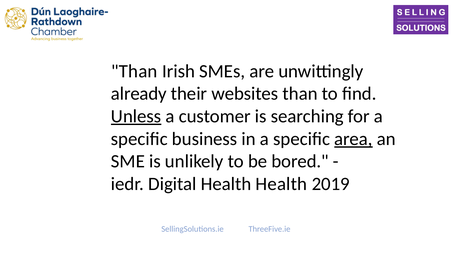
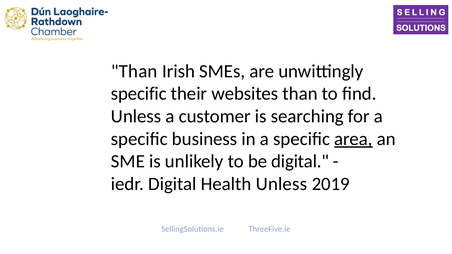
already at (139, 94): already -> specific
Unless at (136, 116) underline: present -> none
be bored: bored -> digital
Health Health: Health -> Unless
